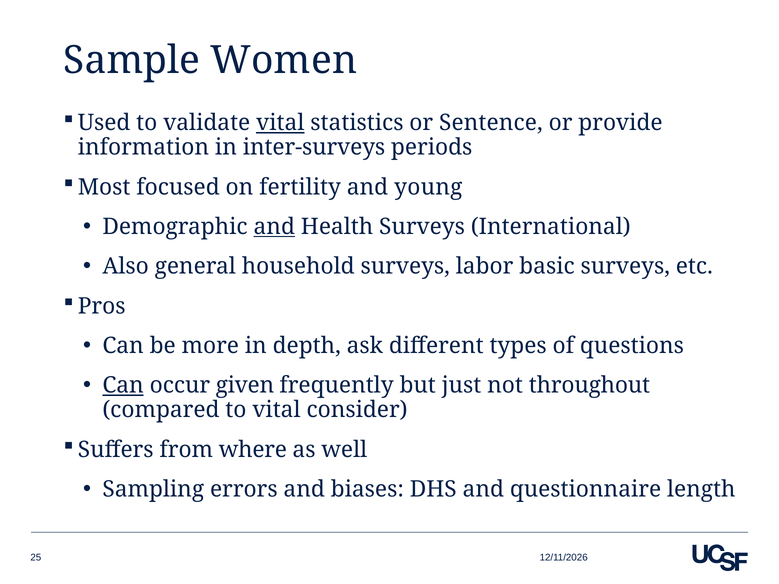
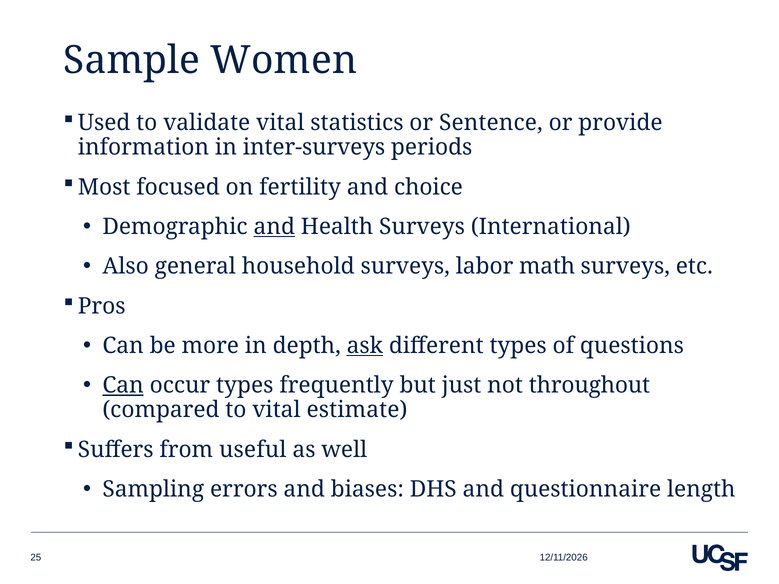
vital at (280, 123) underline: present -> none
young: young -> choice
basic: basic -> math
ask underline: none -> present
occur given: given -> types
consider: consider -> estimate
where: where -> useful
